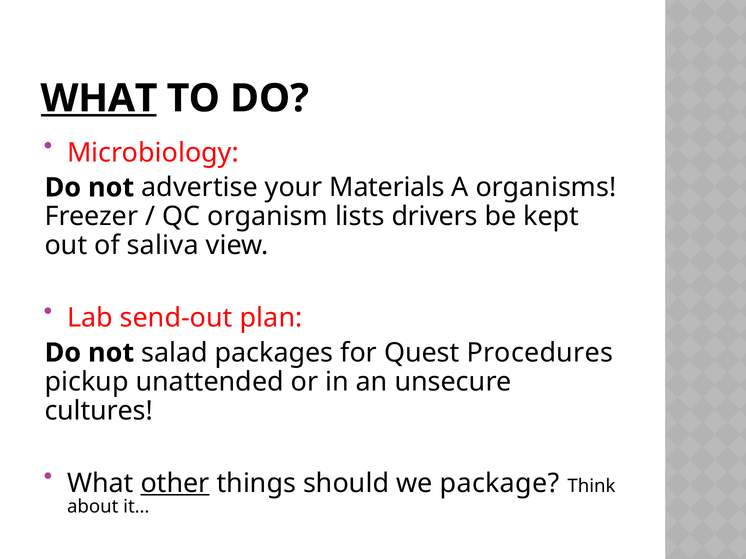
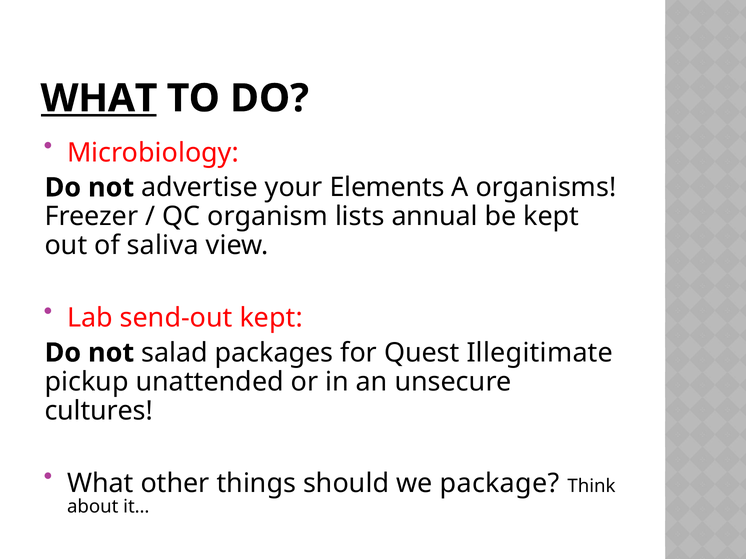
Materials: Materials -> Elements
drivers: drivers -> annual
send-out plan: plan -> kept
Procedures: Procedures -> Illegitimate
other underline: present -> none
